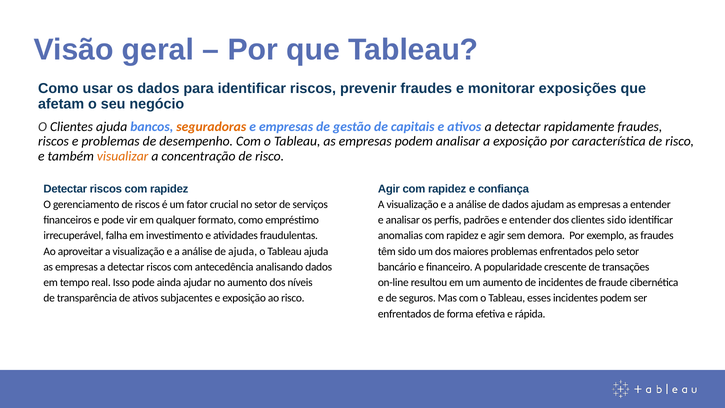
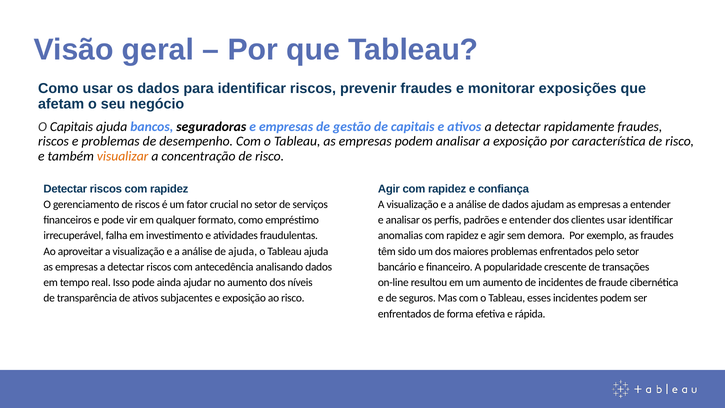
O Clientes: Clientes -> Capitais
seguradoras colour: orange -> black
clientes sido: sido -> usar
